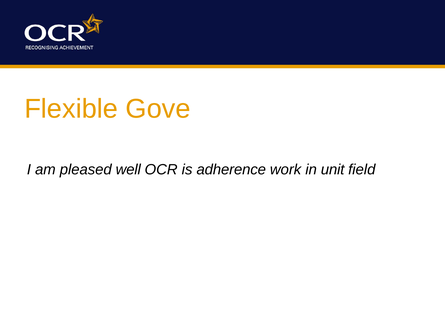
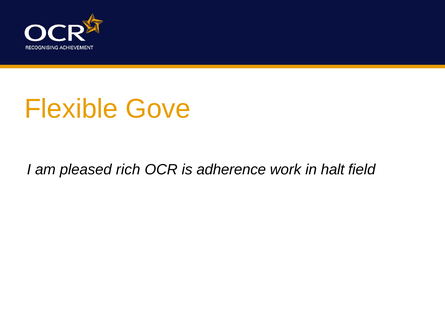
well: well -> rich
unit: unit -> halt
